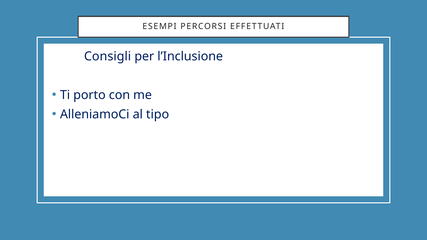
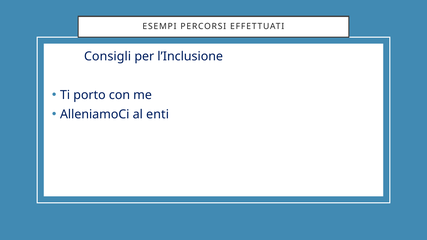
tipo: tipo -> enti
